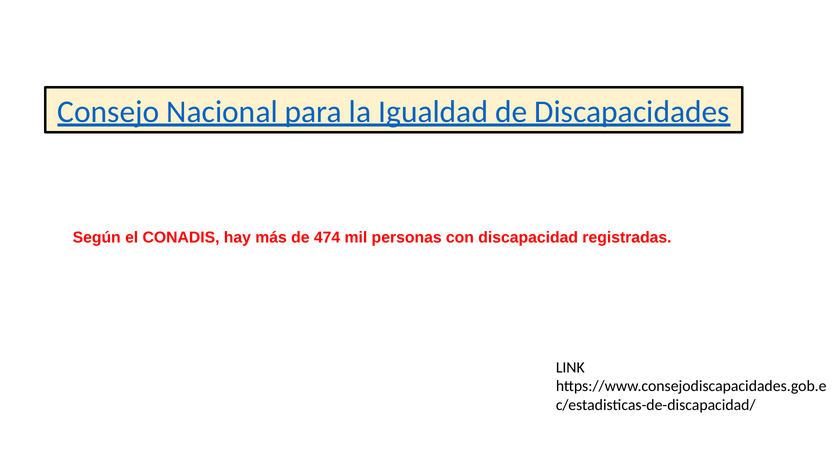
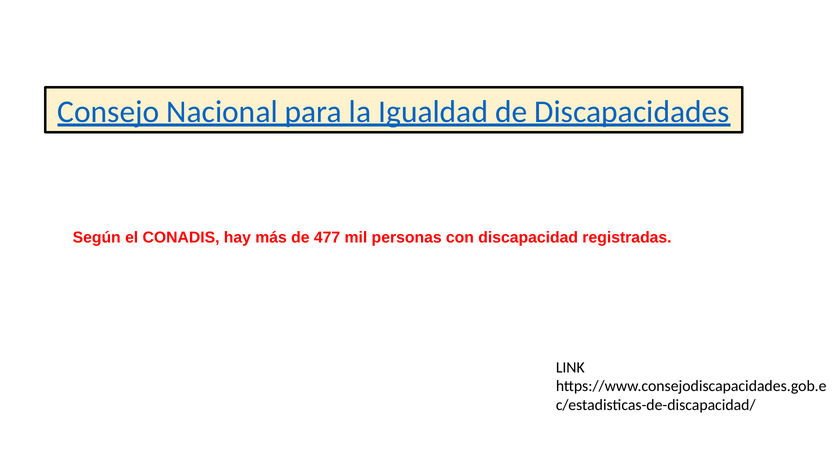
474: 474 -> 477
